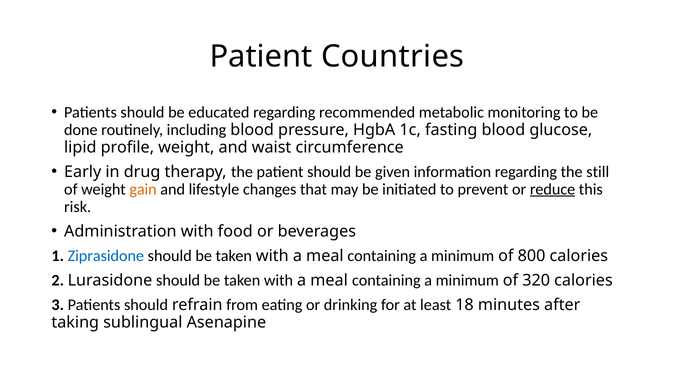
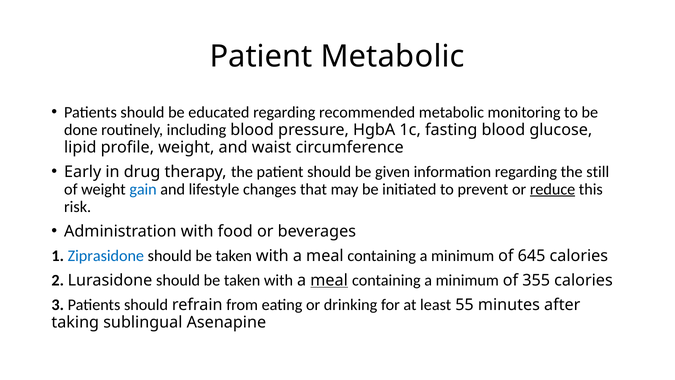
Patient Countries: Countries -> Metabolic
gain colour: orange -> blue
800: 800 -> 645
meal at (329, 280) underline: none -> present
320: 320 -> 355
18: 18 -> 55
